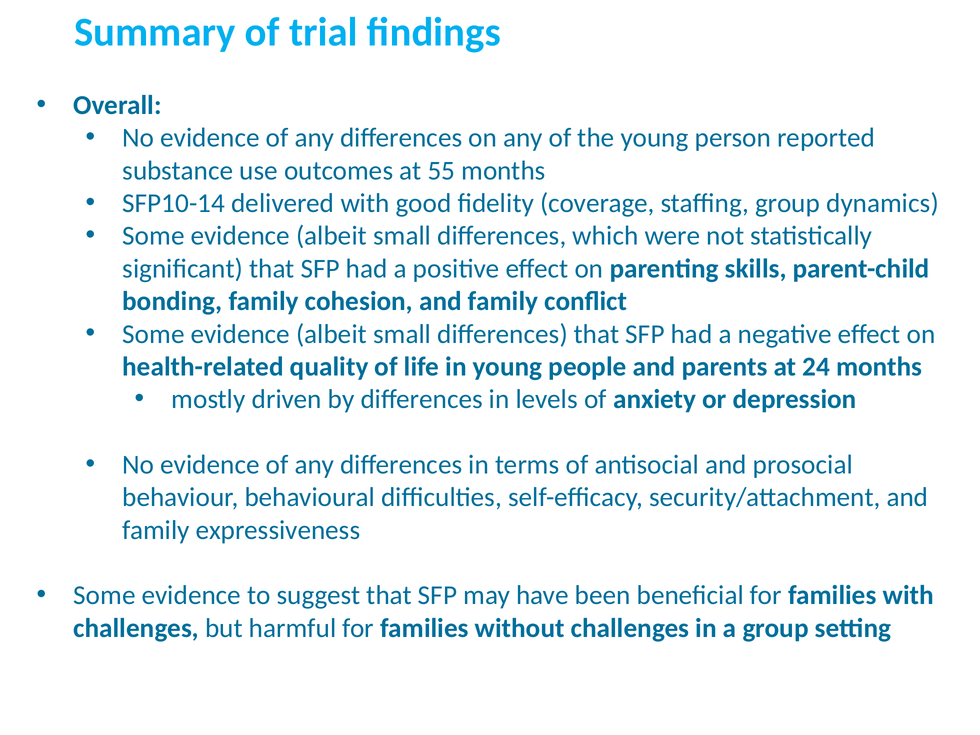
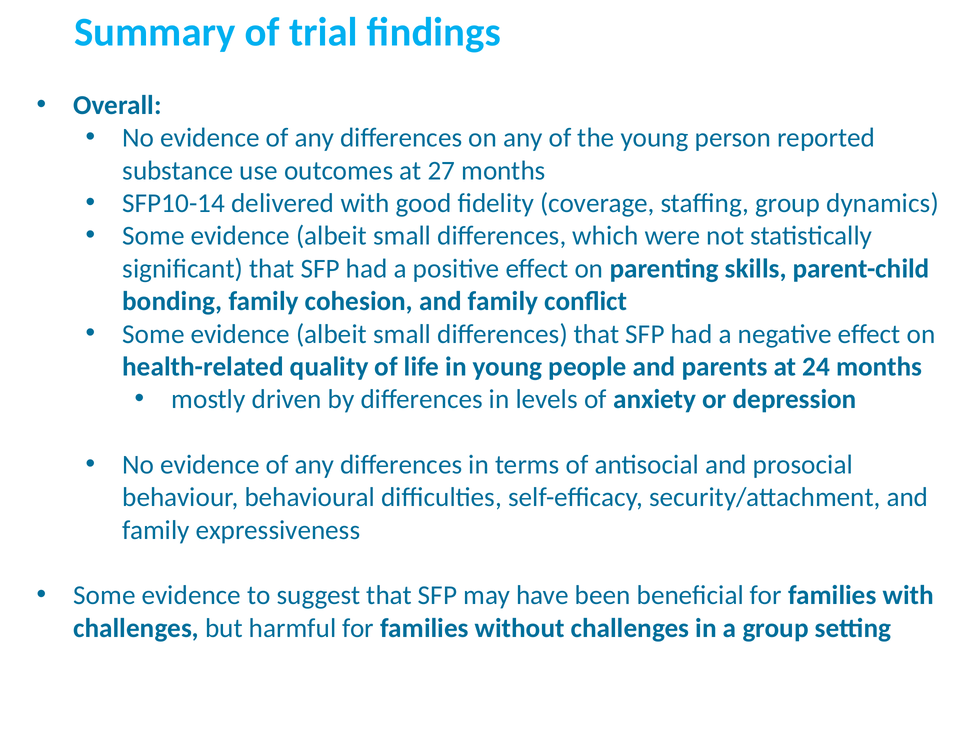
55: 55 -> 27
